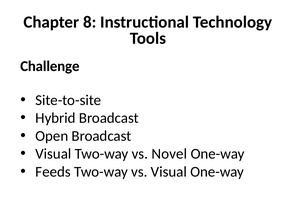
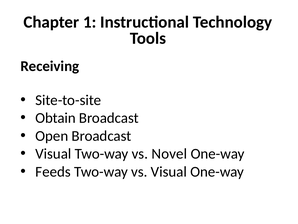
8: 8 -> 1
Challenge: Challenge -> Receiving
Hybrid: Hybrid -> Obtain
